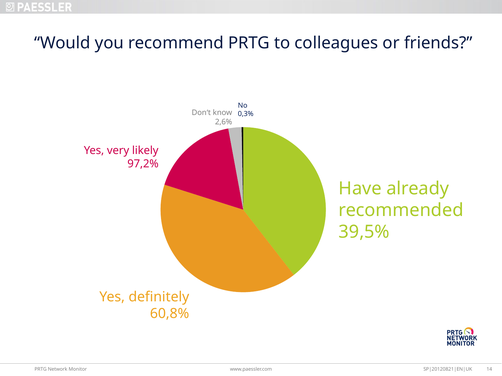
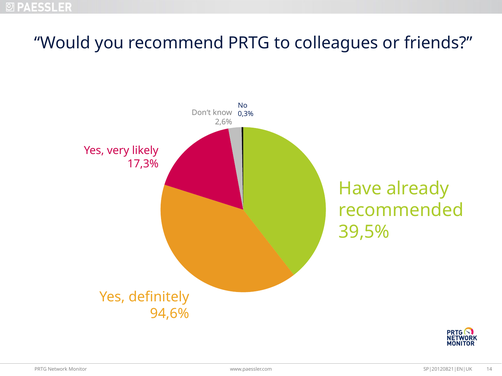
97,2%: 97,2% -> 17,3%
60,8%: 60,8% -> 94,6%
